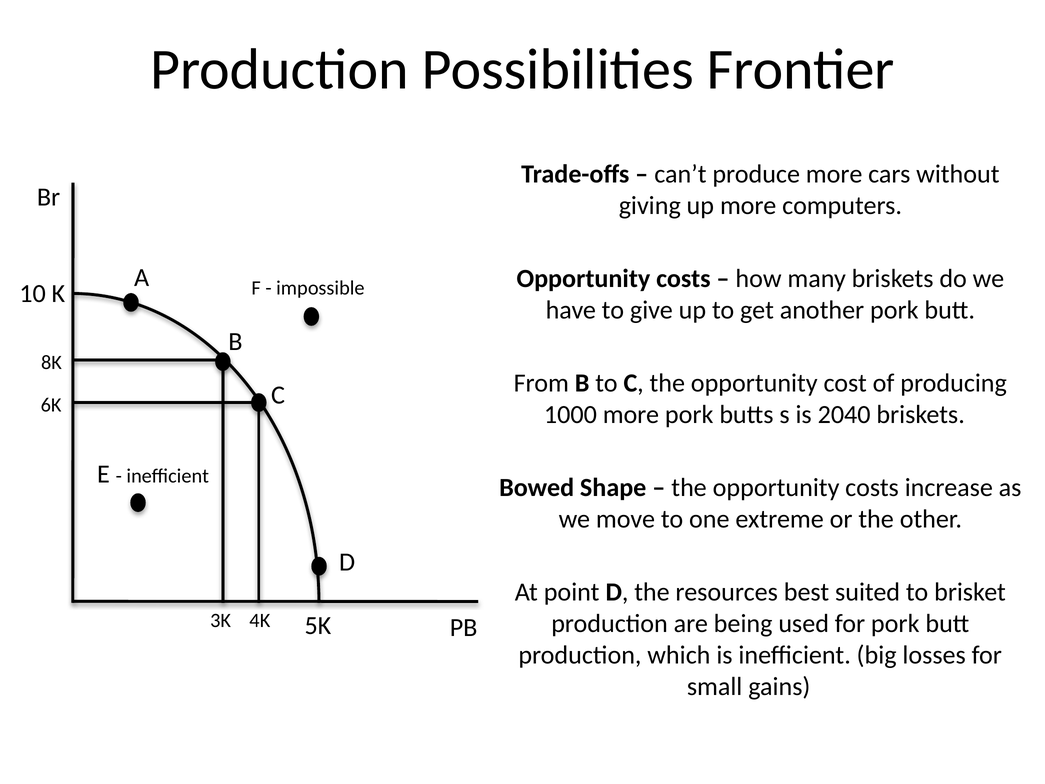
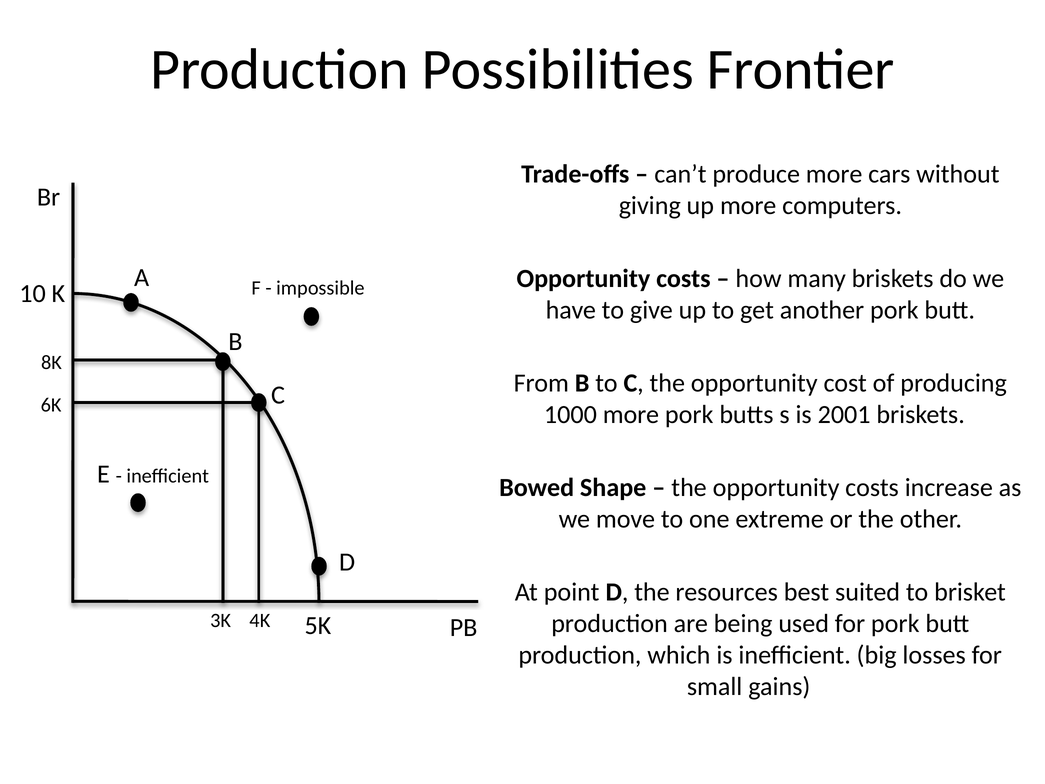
2040: 2040 -> 2001
